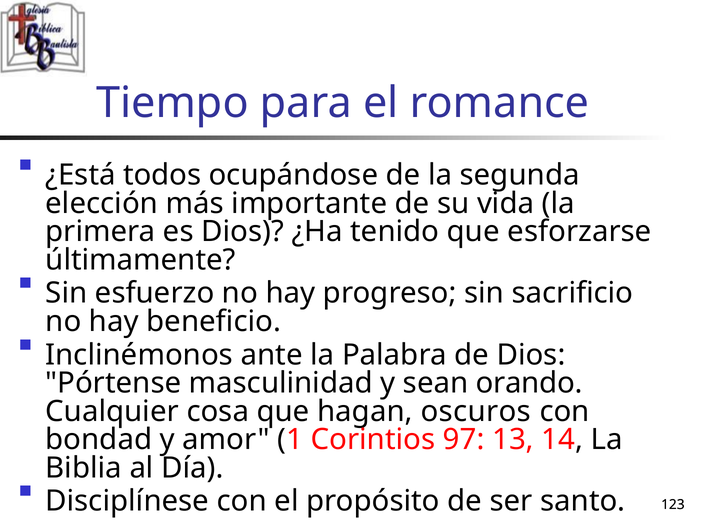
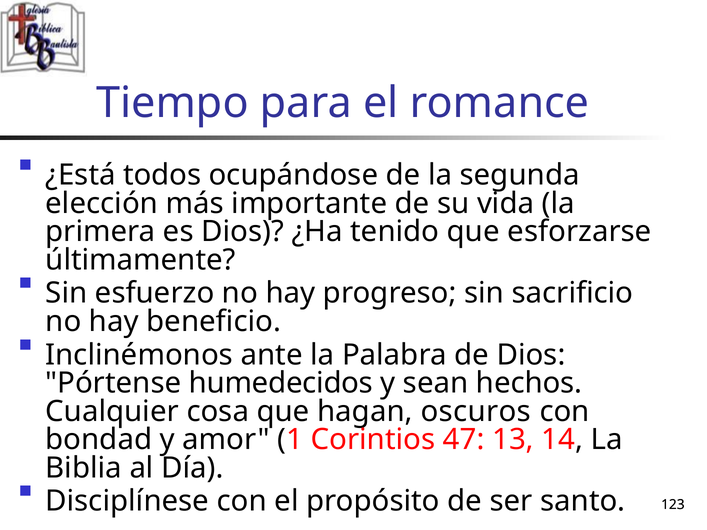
masculinidad: masculinidad -> humedecidos
orando: orando -> hechos
97: 97 -> 47
